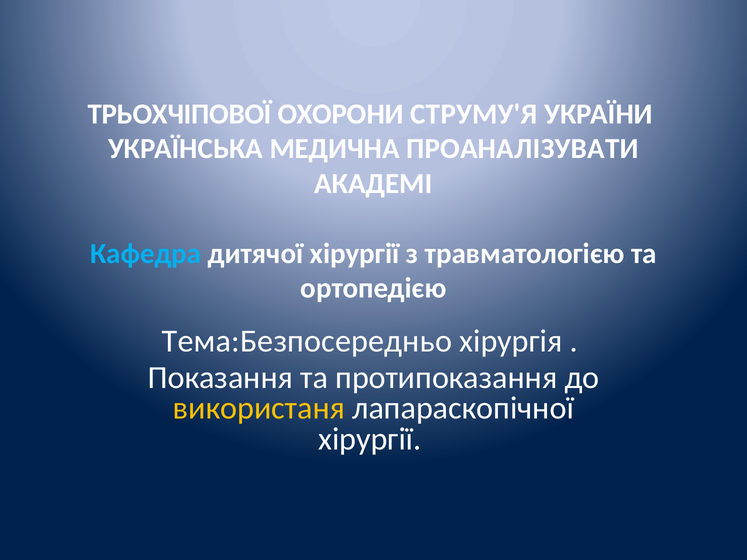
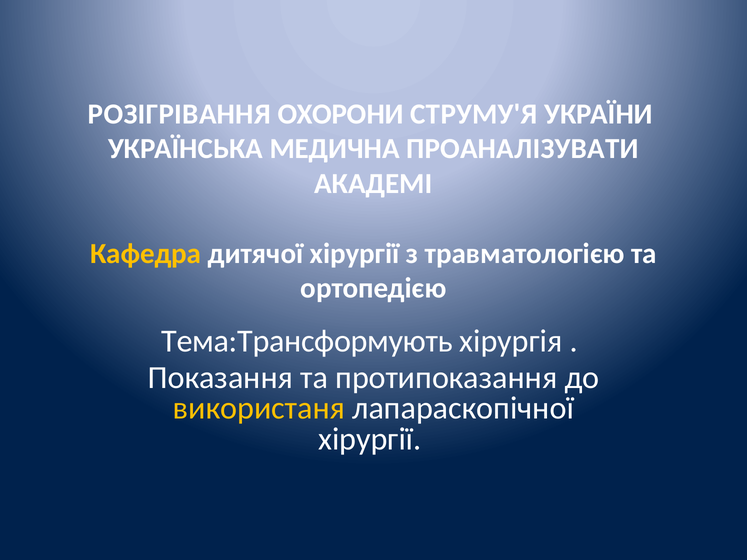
ТРЬОХЧІПОВОЇ: ТРЬОХЧІПОВОЇ -> РОЗІГРІВАННЯ
Кафедра colour: light blue -> yellow
Тема:Безпосередньо: Тема:Безпосередньо -> Тема:Трансформують
